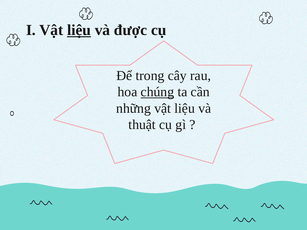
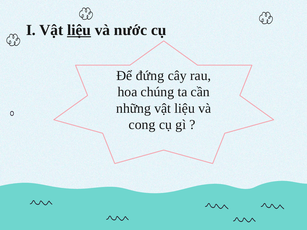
được: được -> nước
trong: trong -> đứng
chúng underline: present -> none
thuật: thuật -> cong
